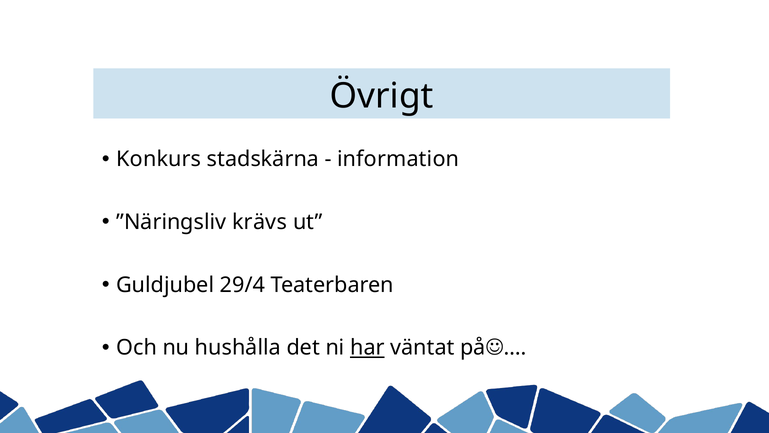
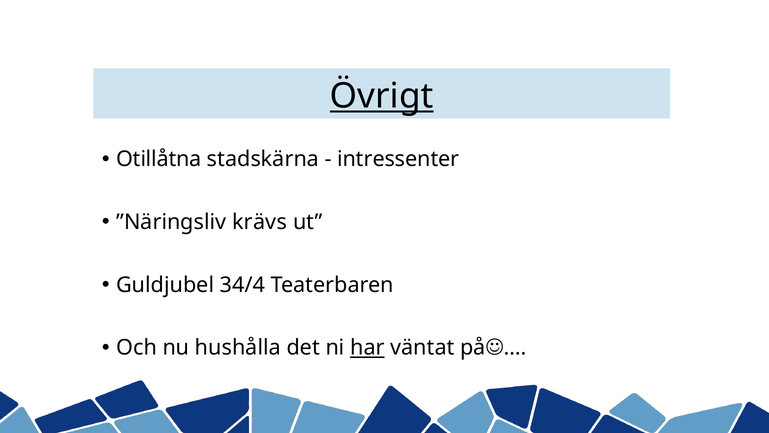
Övrigt underline: none -> present
Konkurs: Konkurs -> Otillåtna
information: information -> intressenter
29/4: 29/4 -> 34/4
